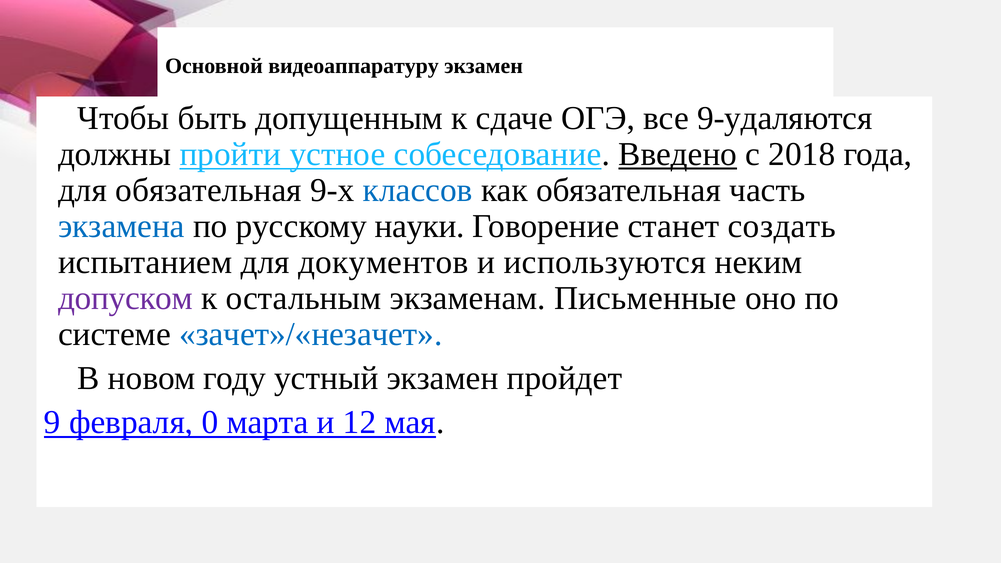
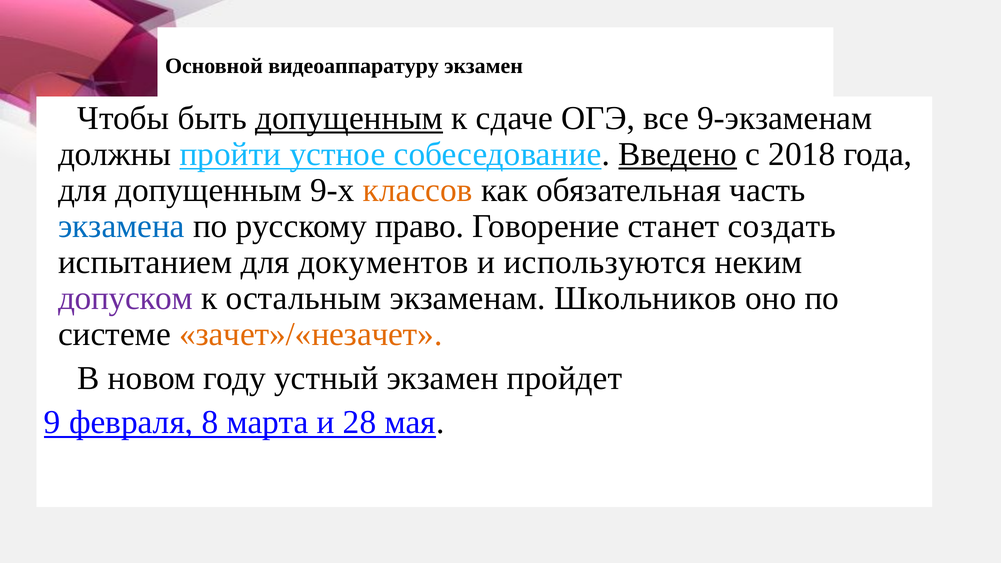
допущенным at (349, 118) underline: none -> present
9-удаляются: 9-удаляются -> 9-экзаменам
для обязательная: обязательная -> допущенным
классов colour: blue -> orange
науки: науки -> право
Письменные: Письменные -> Школьников
зачет»/«незачет colour: blue -> orange
0: 0 -> 8
12: 12 -> 28
